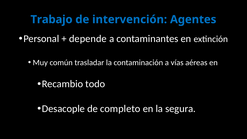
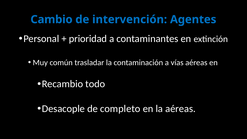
Trabajo: Trabajo -> Cambio
depende: depende -> prioridad
la segura: segura -> aéreas
